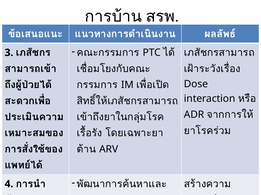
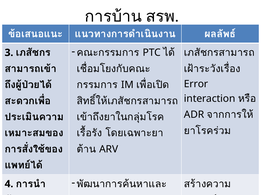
Dose at (196, 84): Dose -> Error
